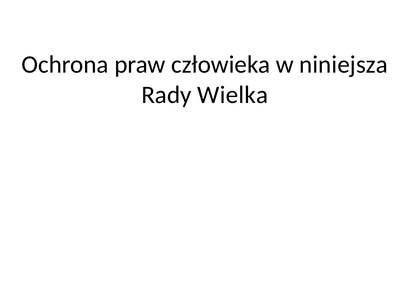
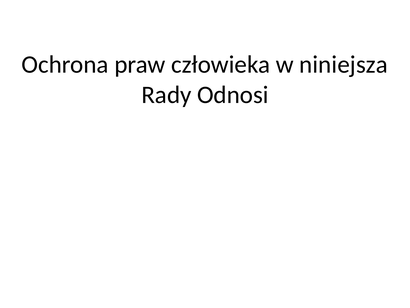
Wielka: Wielka -> Odnosi
